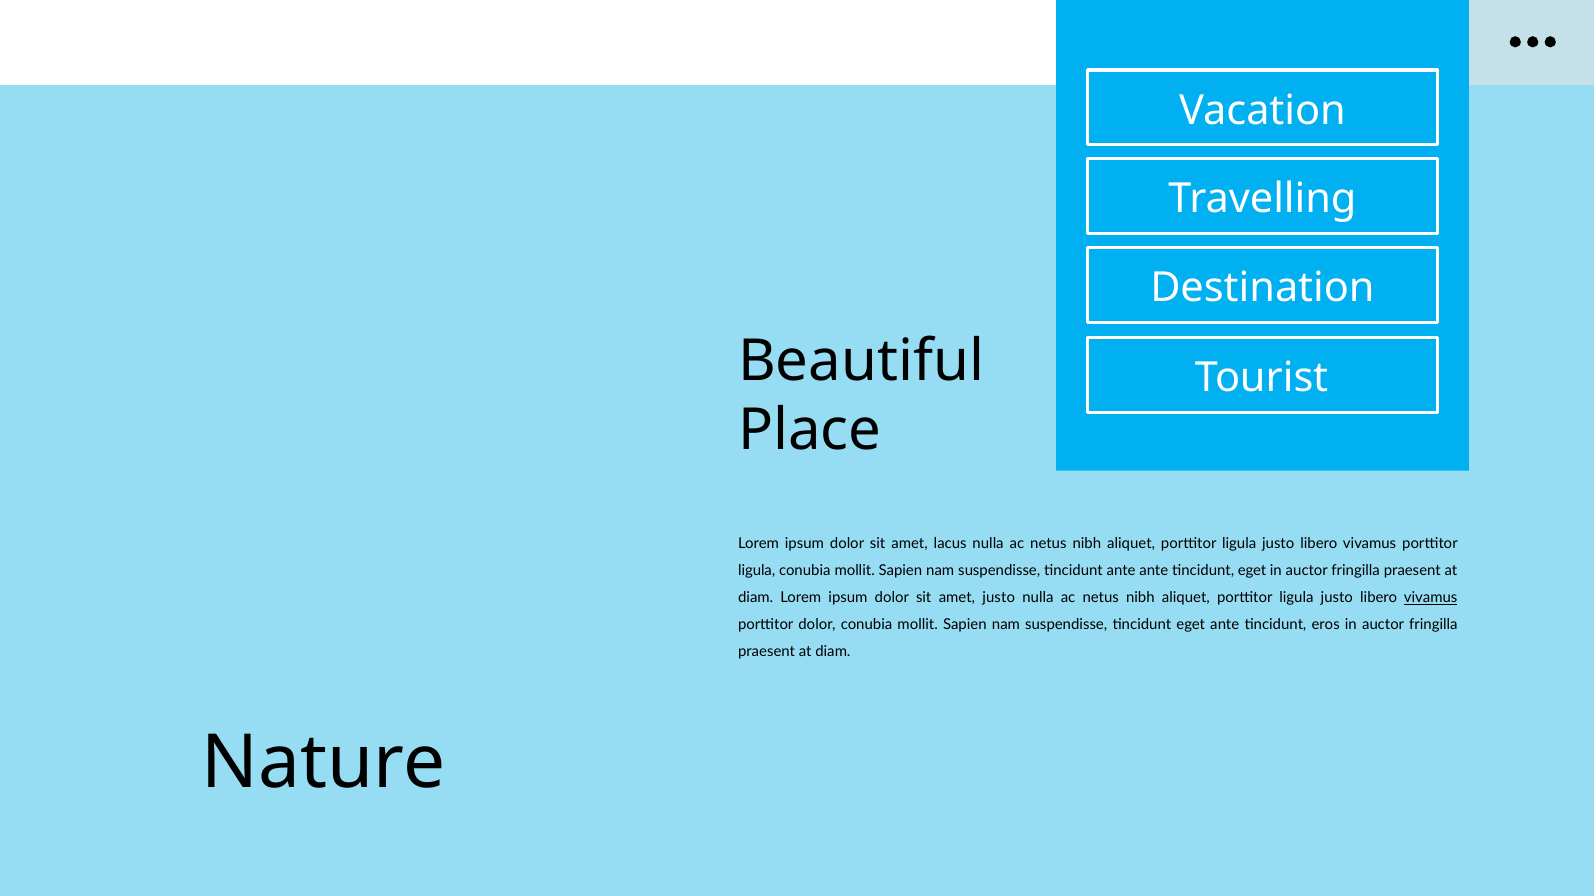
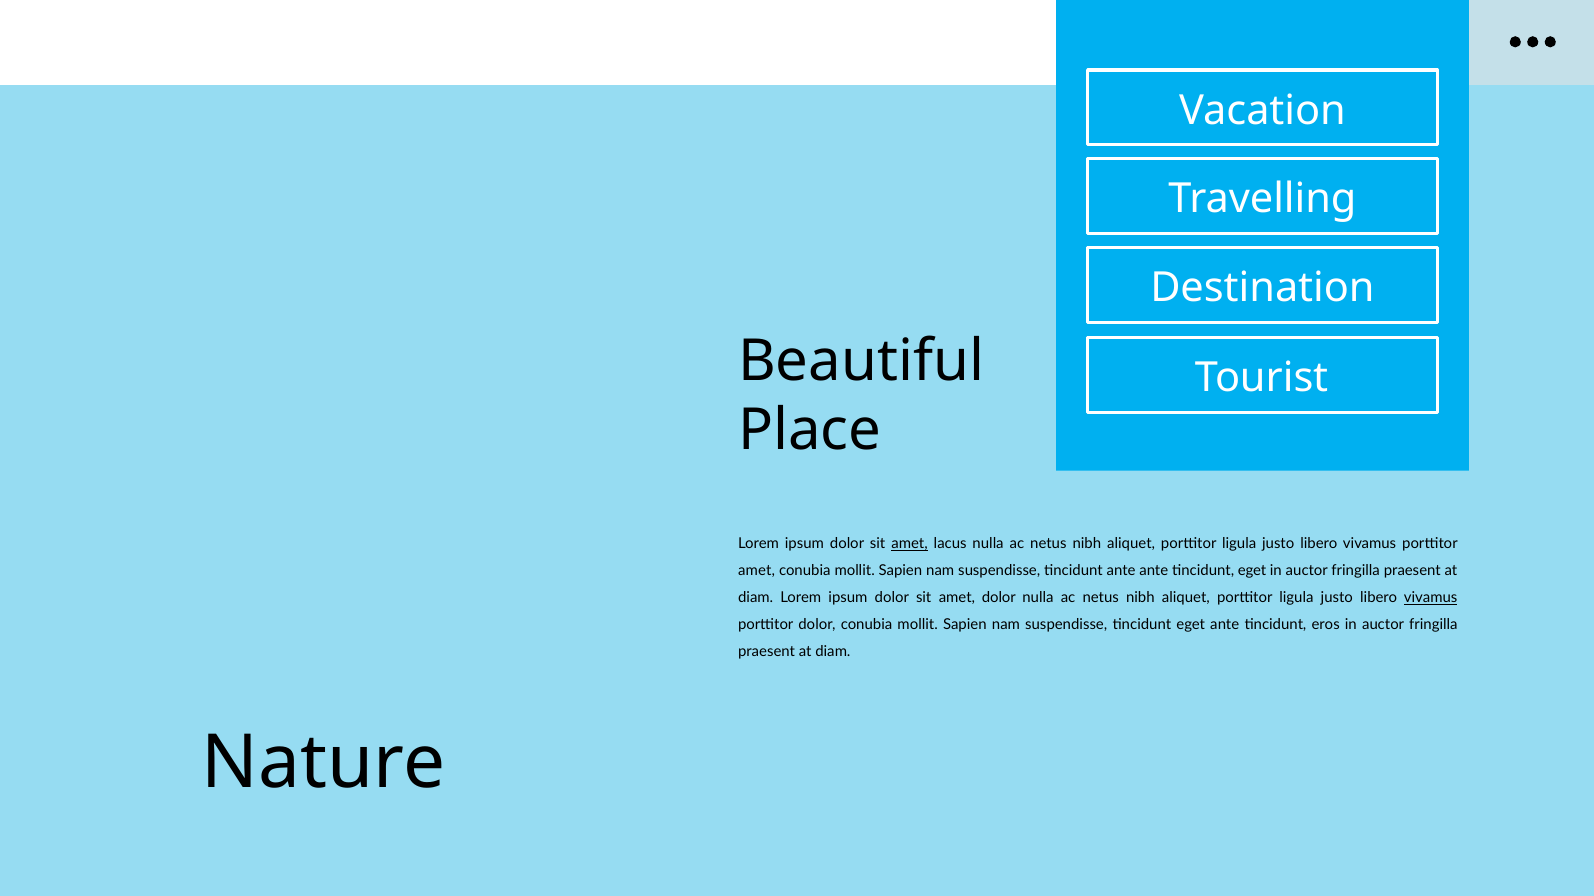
amet at (910, 544) underline: none -> present
ligula at (757, 571): ligula -> amet
amet justo: justo -> dolor
